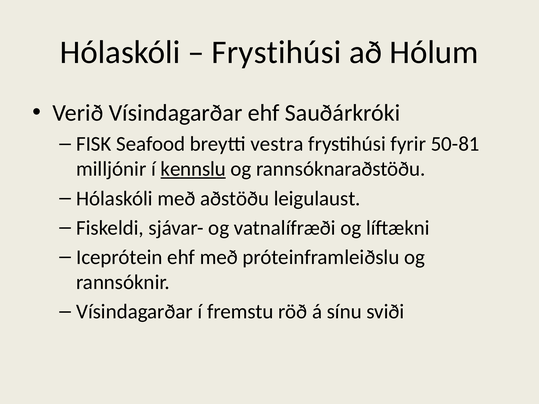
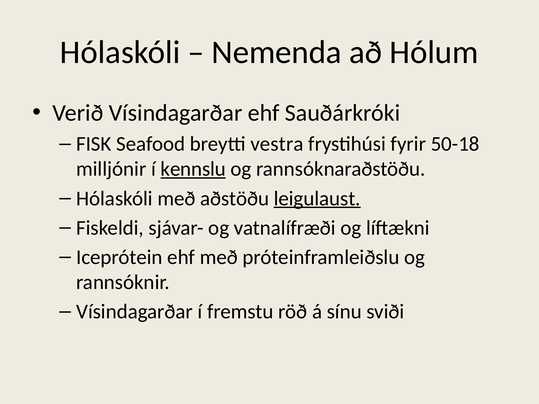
Frystihúsi at (276, 52): Frystihúsi -> Nemenda
50-81: 50-81 -> 50-18
leigulaust underline: none -> present
